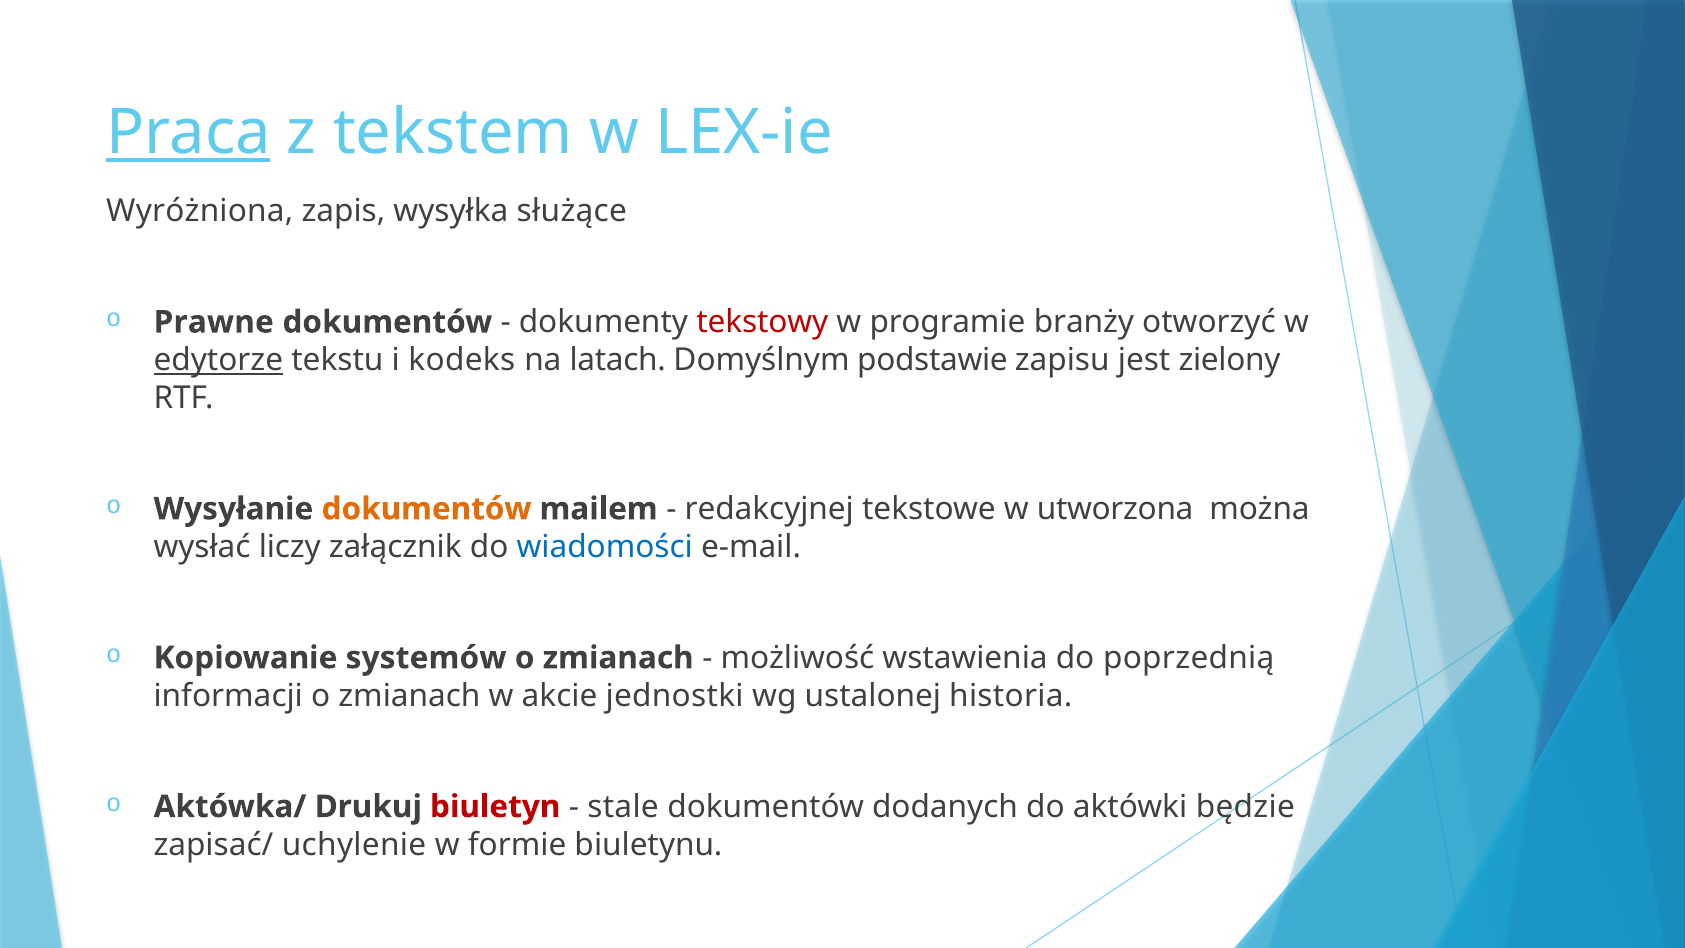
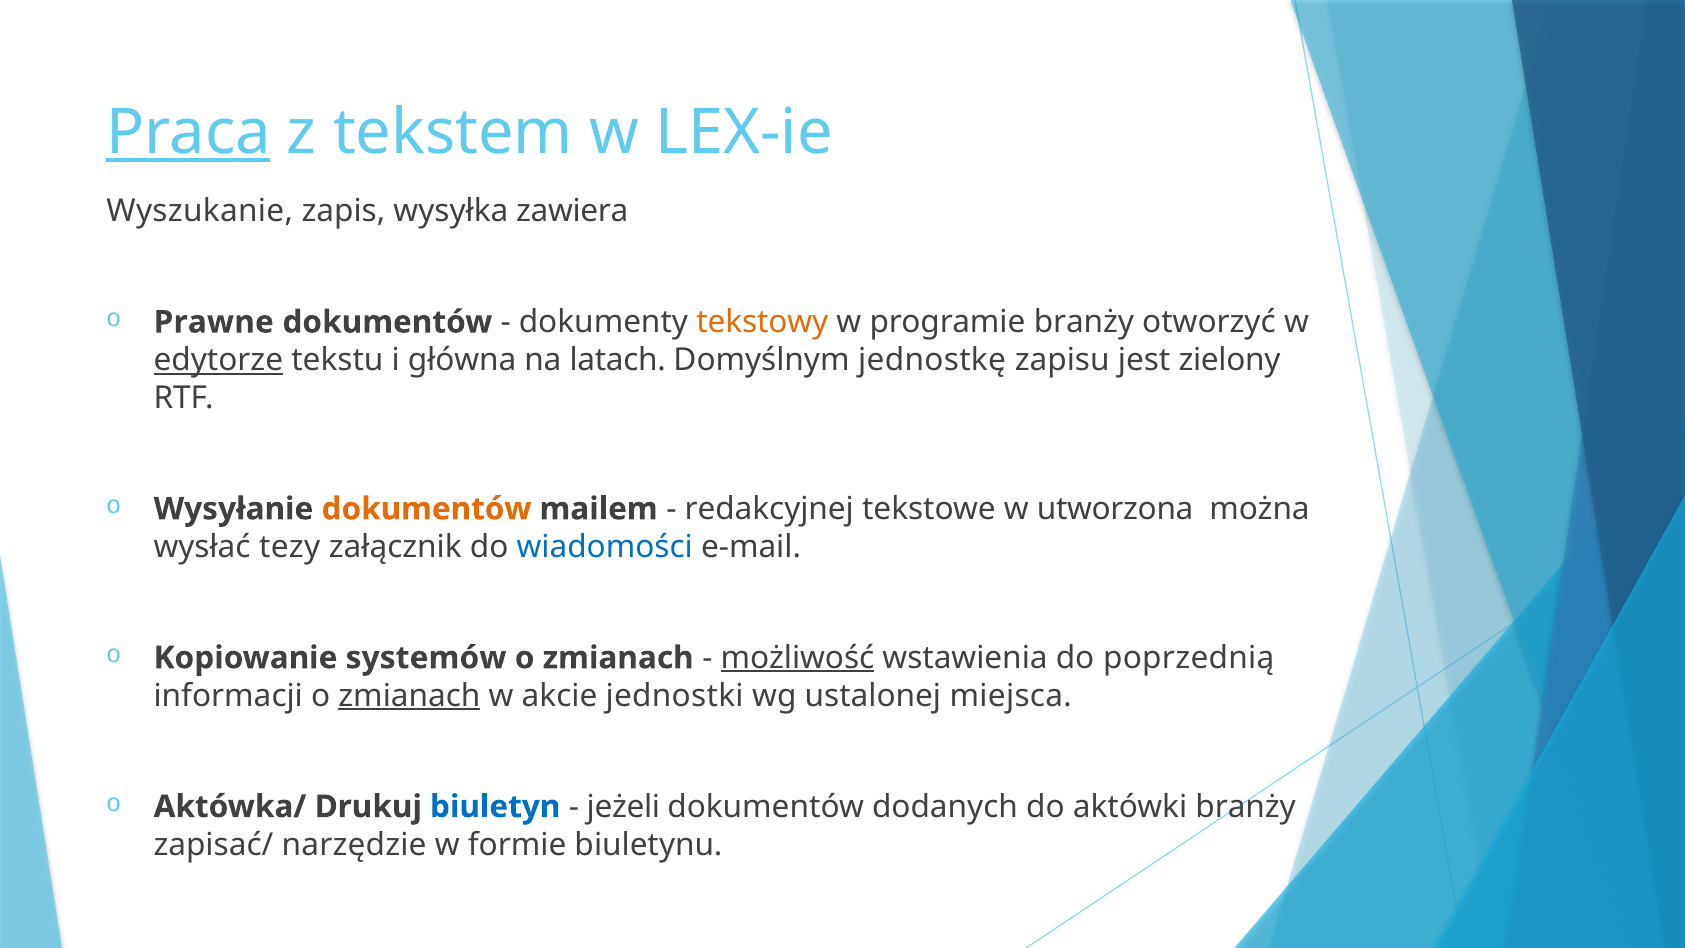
Wyróżniona: Wyróżniona -> Wyszukanie
służące: służące -> zawiera
tekstowy colour: red -> orange
kodeks: kodeks -> główna
podstawie: podstawie -> jednostkę
liczy: liczy -> tezy
możliwość underline: none -> present
zmianach at (409, 696) underline: none -> present
historia: historia -> miejsca
biuletyn colour: red -> blue
stale: stale -> jeżeli
aktówki będzie: będzie -> branży
uchylenie: uchylenie -> narzędzie
